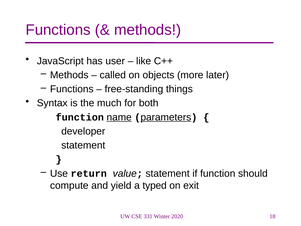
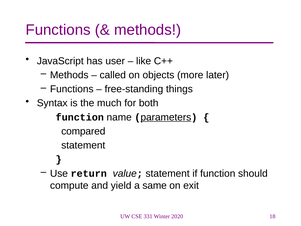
name underline: present -> none
developer: developer -> compared
typed: typed -> same
